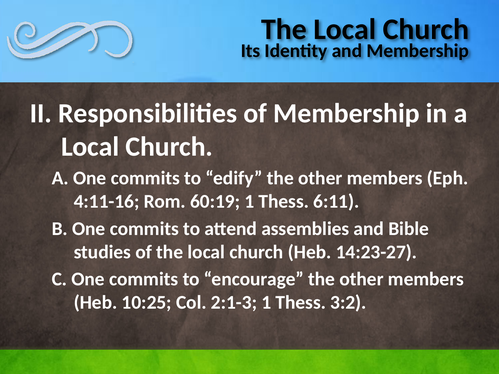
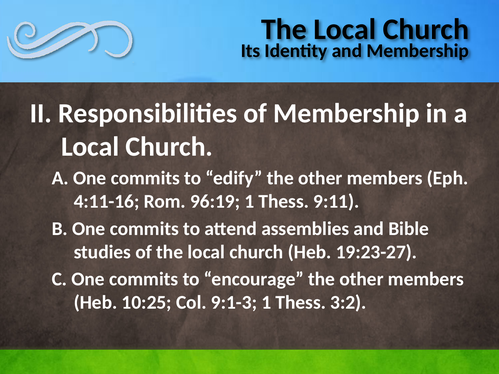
60:19: 60:19 -> 96:19
6:11: 6:11 -> 9:11
14:23-27: 14:23-27 -> 19:23-27
2:1-3: 2:1-3 -> 9:1-3
